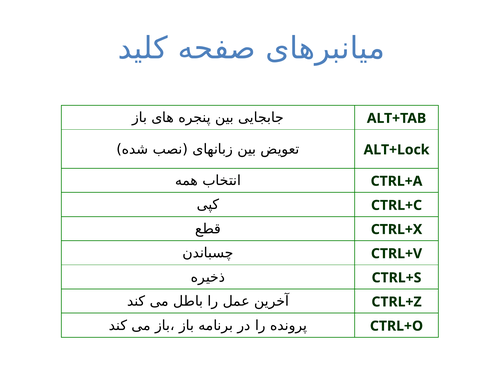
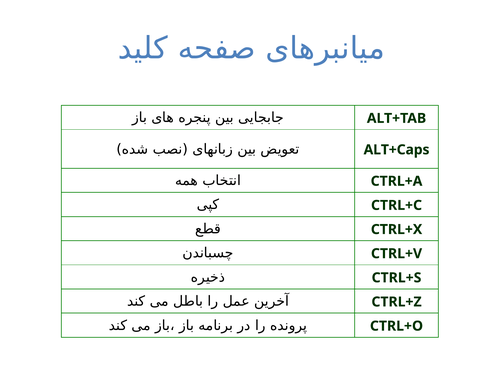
ALT+Lock: ALT+Lock -> ALT+Caps
